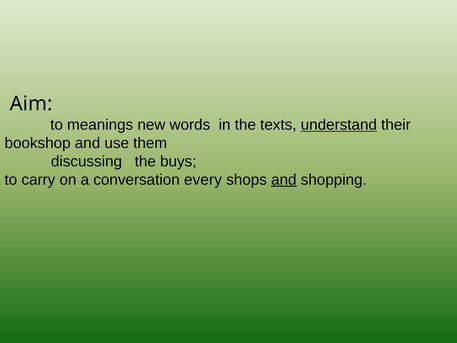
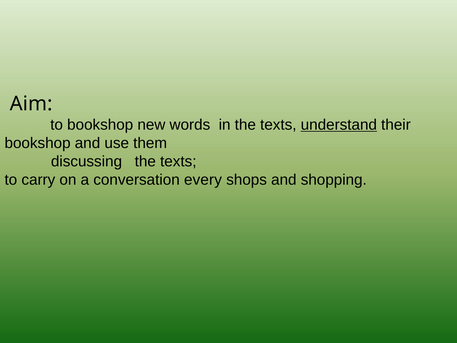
to meanings: meanings -> bookshop
discussing the buys: buys -> texts
and at (284, 180) underline: present -> none
